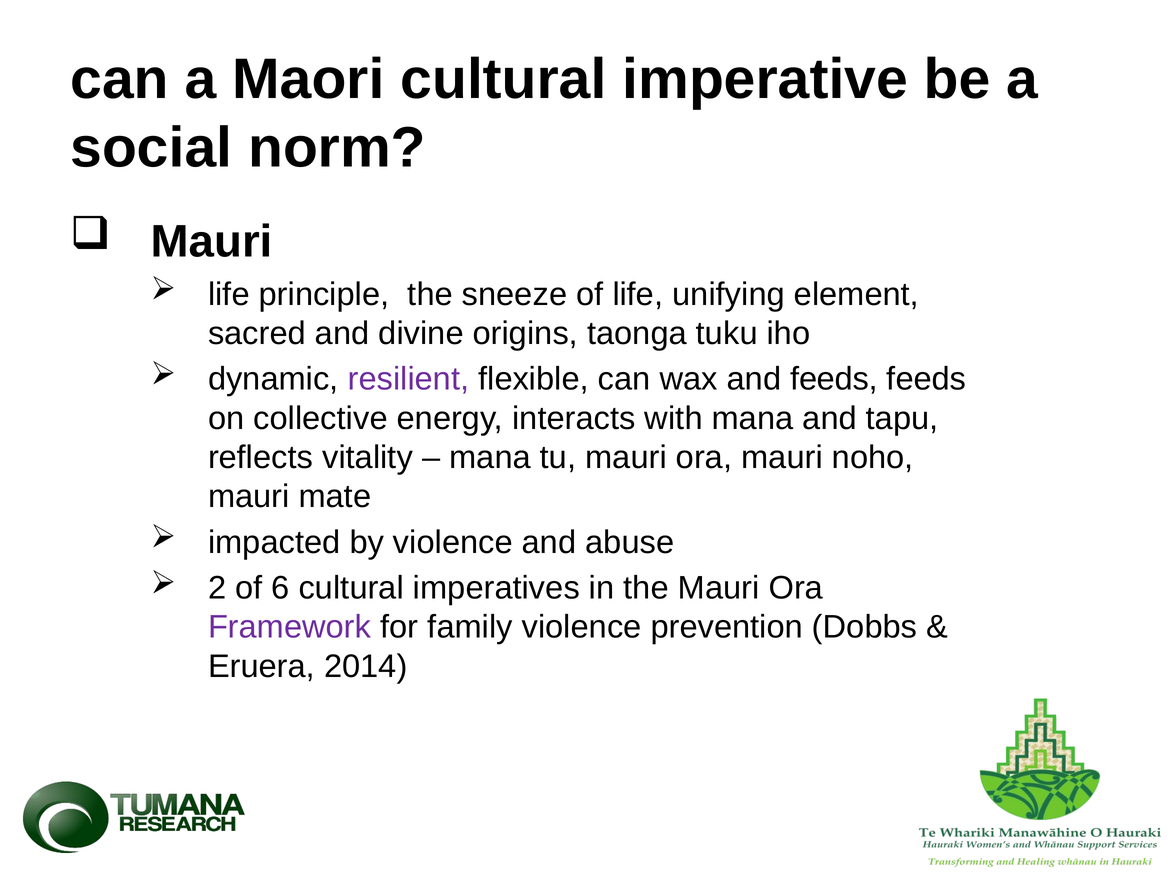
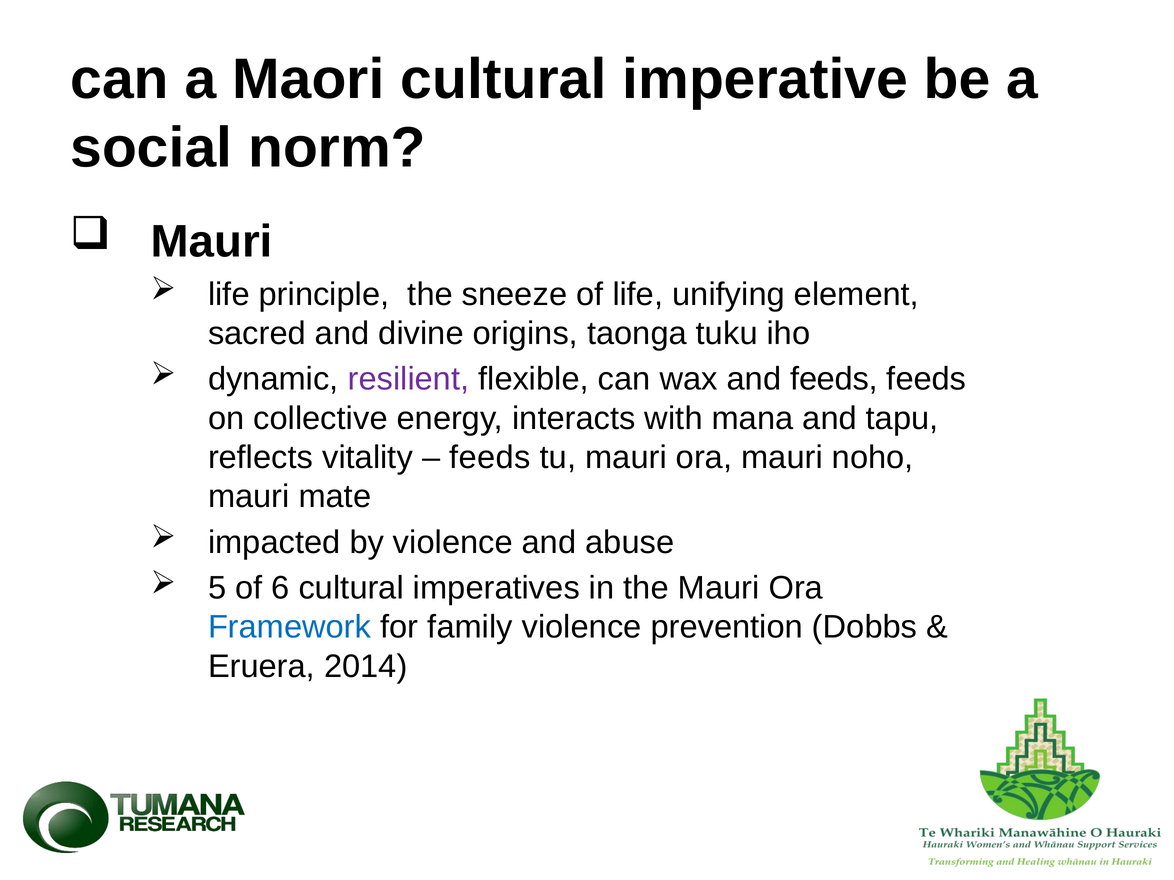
mana at (490, 458): mana -> feeds
2: 2 -> 5
Framework colour: purple -> blue
